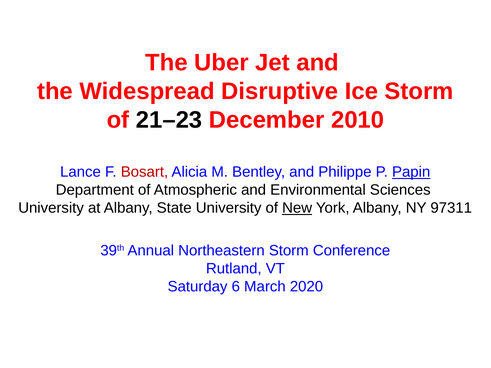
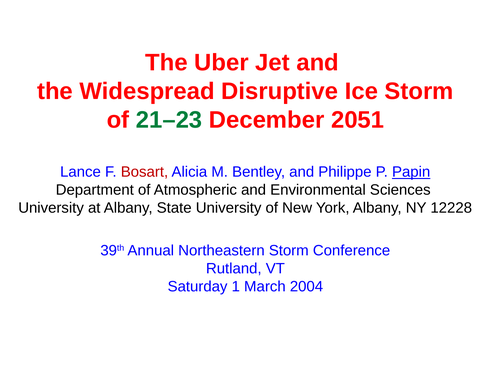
21–23 colour: black -> green
2010: 2010 -> 2051
New underline: present -> none
97311: 97311 -> 12228
6: 6 -> 1
2020: 2020 -> 2004
